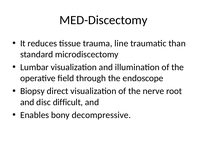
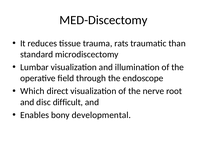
line: line -> rats
Biopsy: Biopsy -> Which
decompressive: decompressive -> developmental
